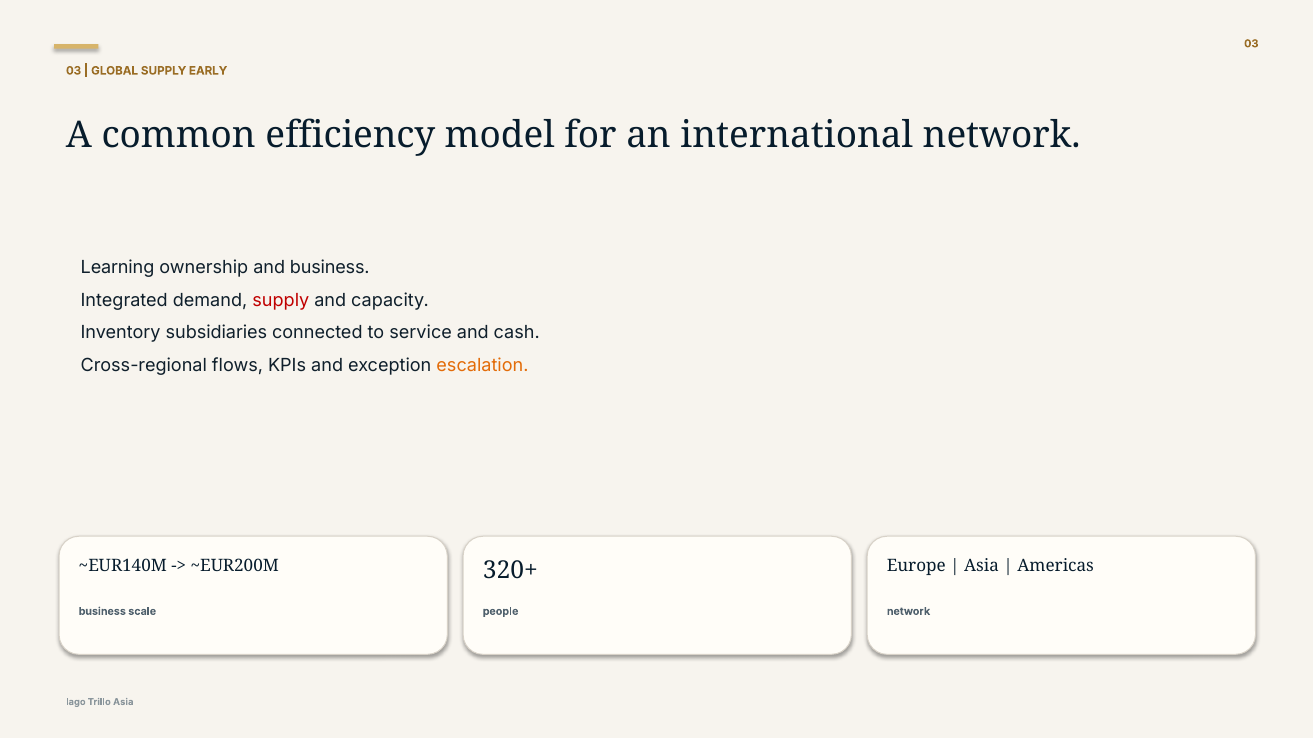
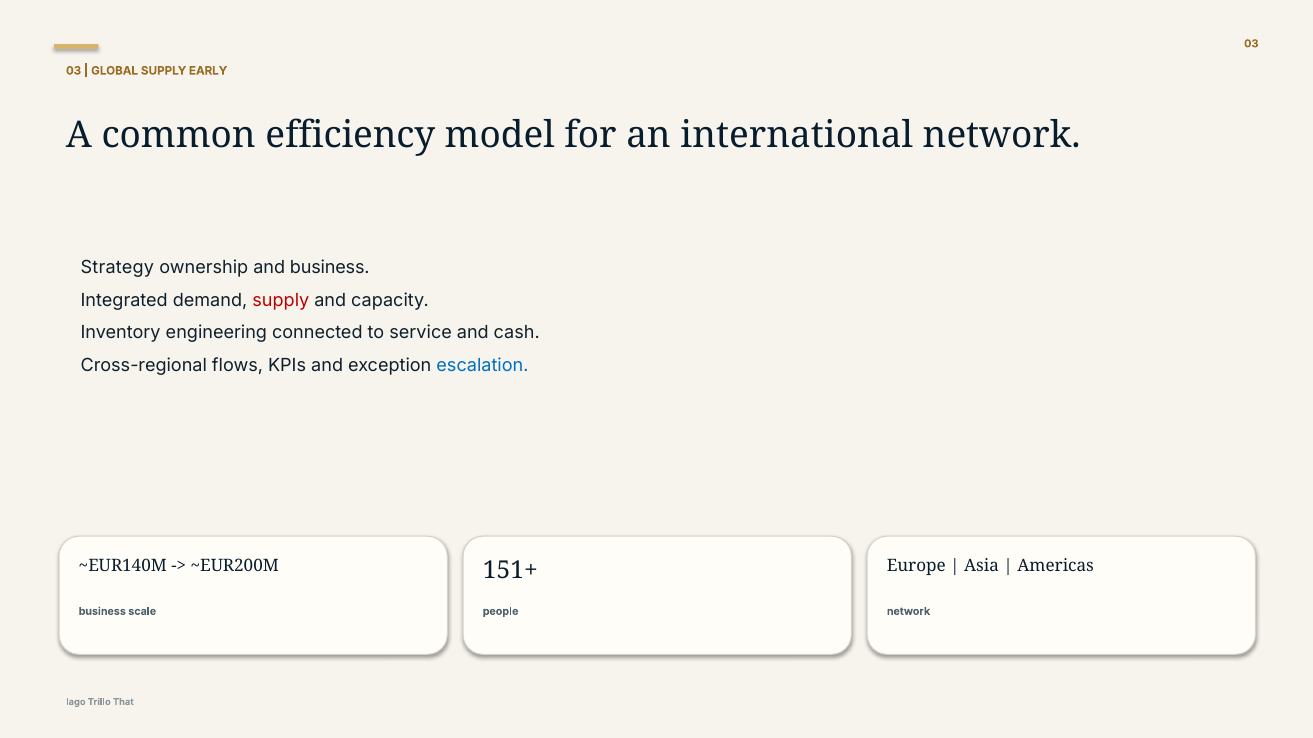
Learning: Learning -> Strategy
subsidiaries: subsidiaries -> engineering
escalation colour: orange -> blue
320+: 320+ -> 151+
Trillo Asia: Asia -> That
